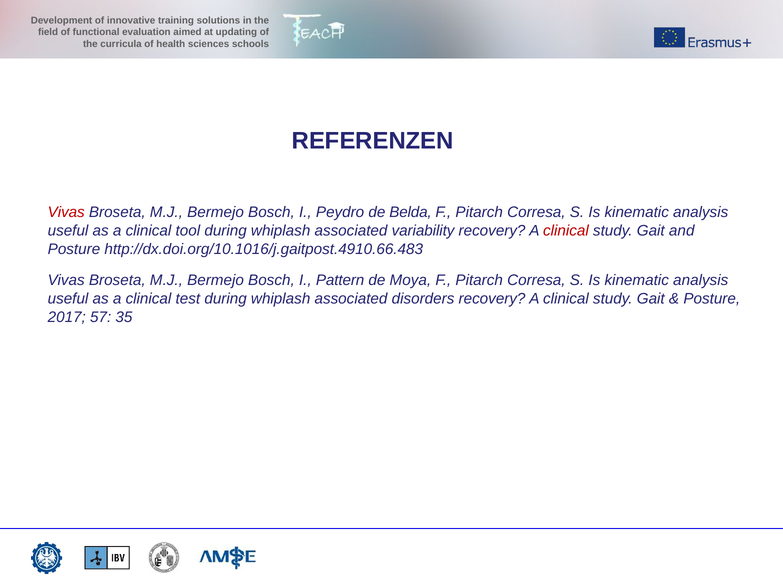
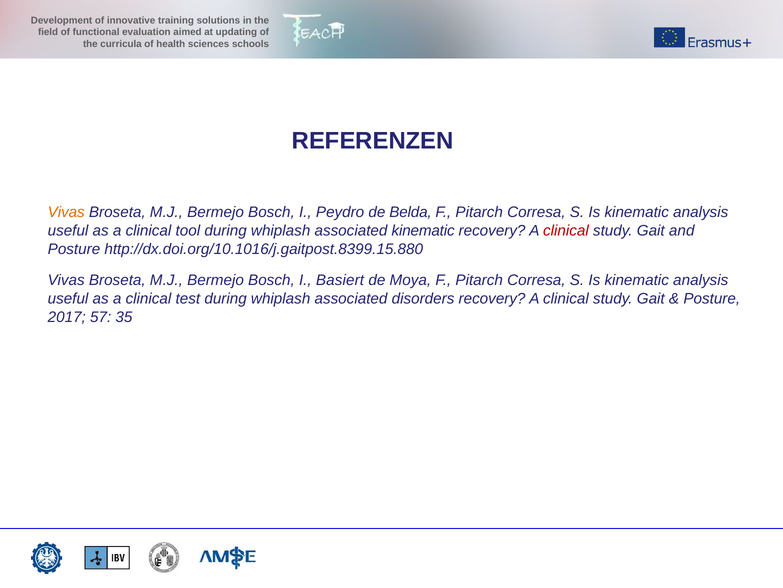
Vivas at (66, 212) colour: red -> orange
associated variability: variability -> kinematic
http://dx.doi.org/10.1016/j.gaitpost.4910.66.483: http://dx.doi.org/10.1016/j.gaitpost.4910.66.483 -> http://dx.doi.org/10.1016/j.gaitpost.8399.15.880
Pattern: Pattern -> Basiert
